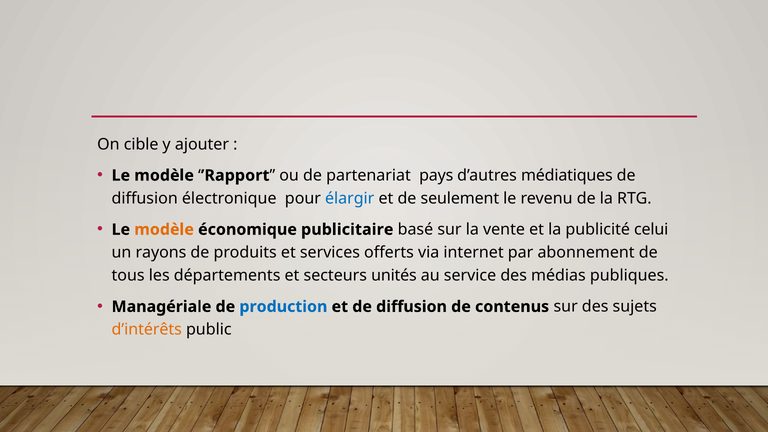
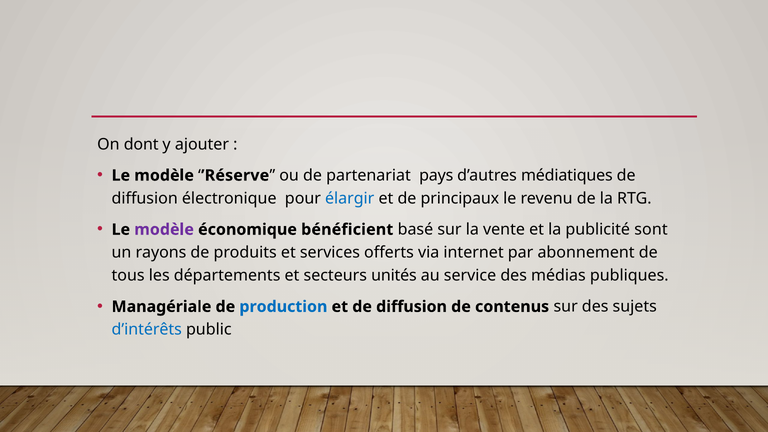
cible: cible -> dont
’Rapport: ’Rapport -> ’Réserve
seulement: seulement -> principaux
modèle at (164, 230) colour: orange -> purple
publicitaire: publicitaire -> bénéficient
celui: celui -> sont
d’intérêts colour: orange -> blue
